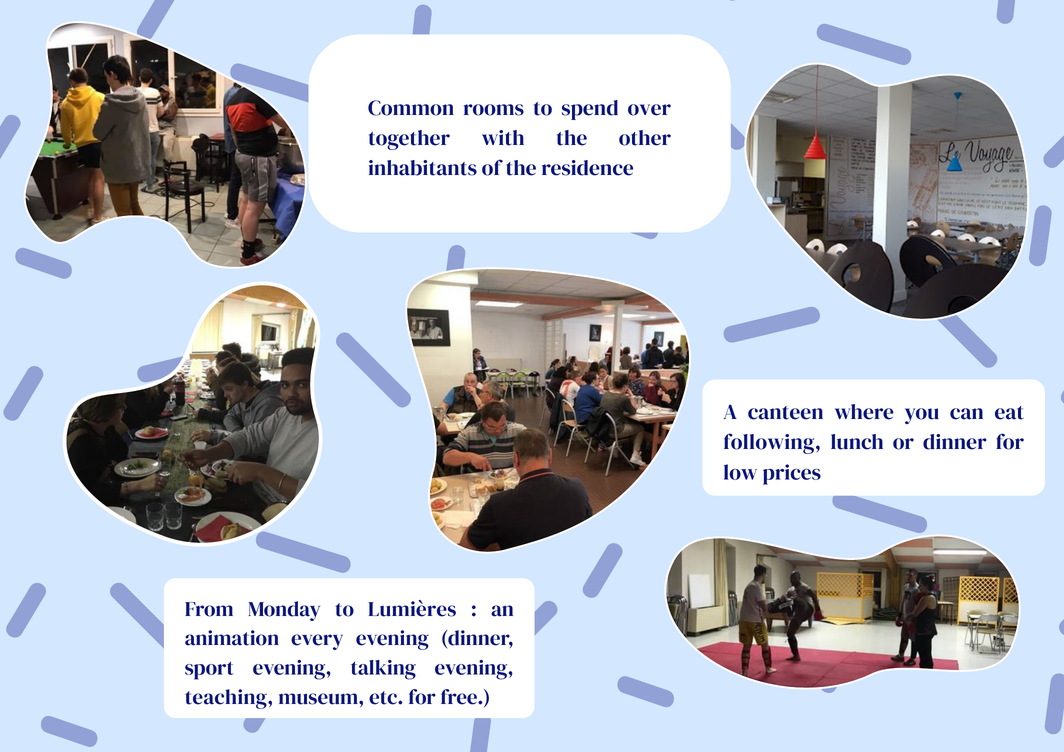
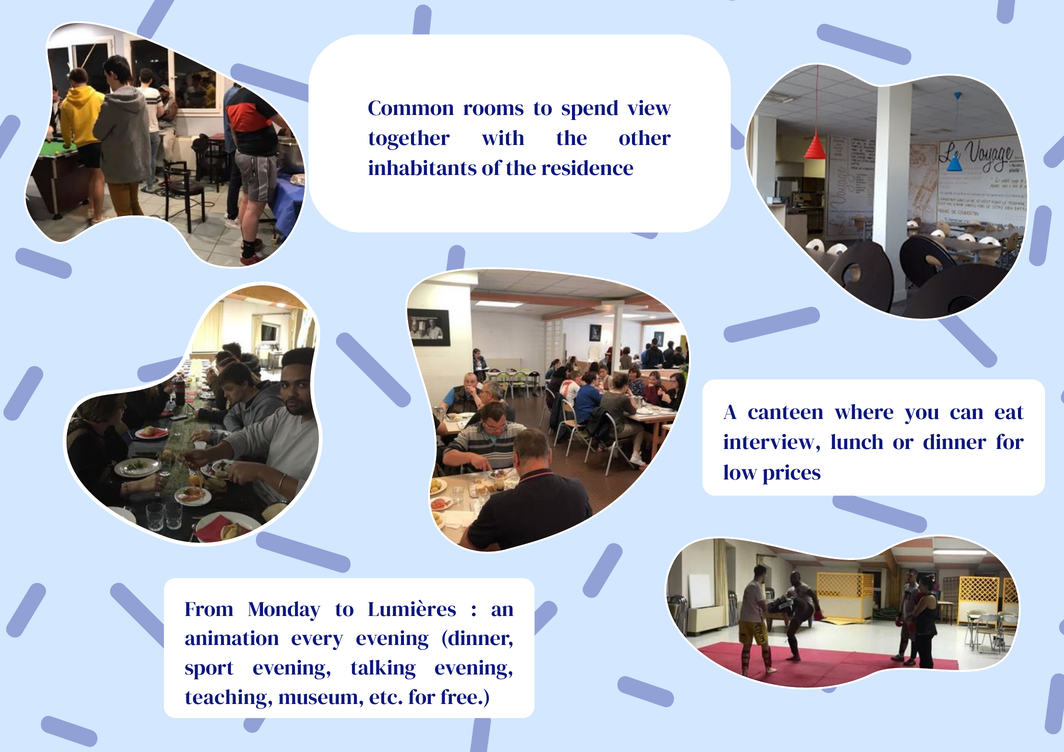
over: over -> view
following: following -> interview
